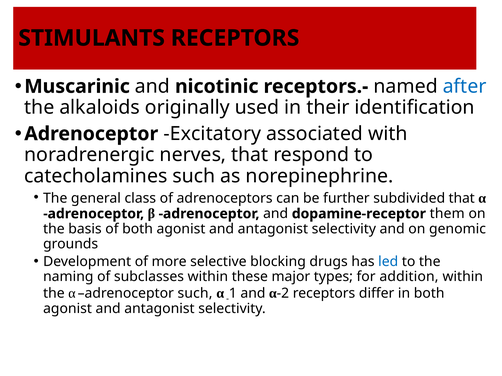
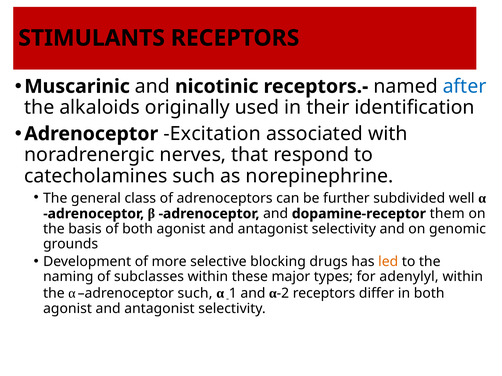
Excitatory: Excitatory -> Excitation
subdivided that: that -> well
led colour: blue -> orange
addition: addition -> adenylyl
